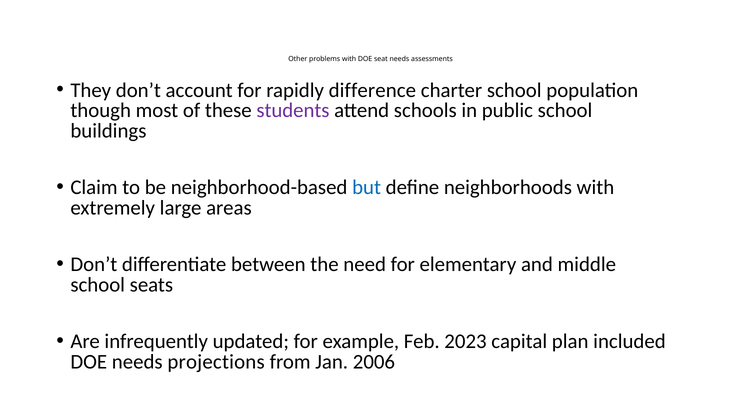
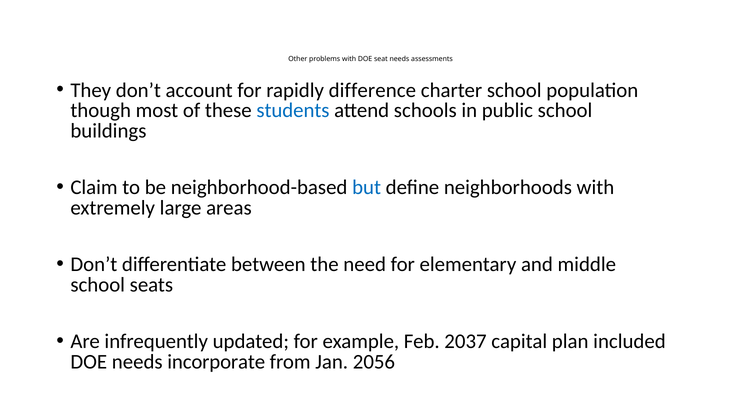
students colour: purple -> blue
2023: 2023 -> 2037
projections: projections -> incorporate
2006: 2006 -> 2056
